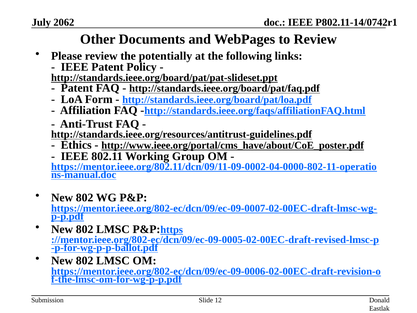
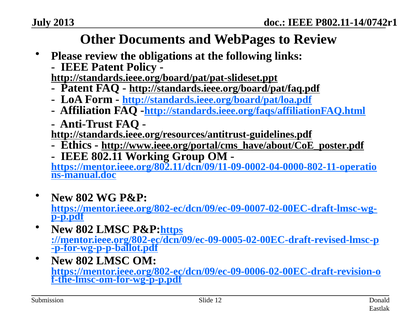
2062: 2062 -> 2013
potentially: potentially -> obligations
